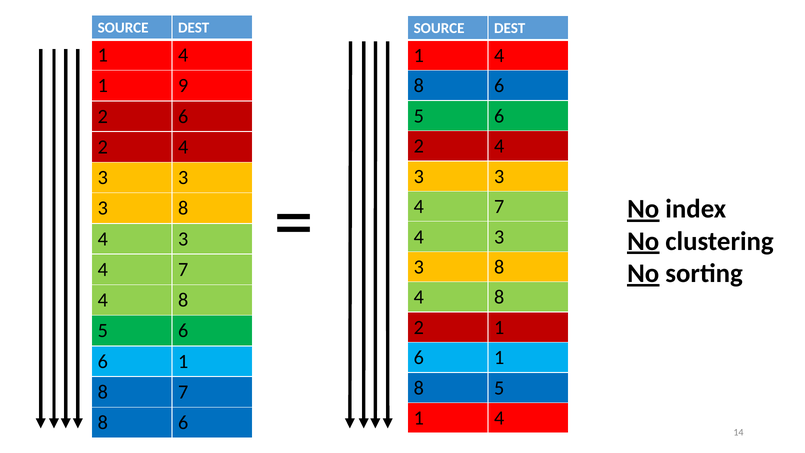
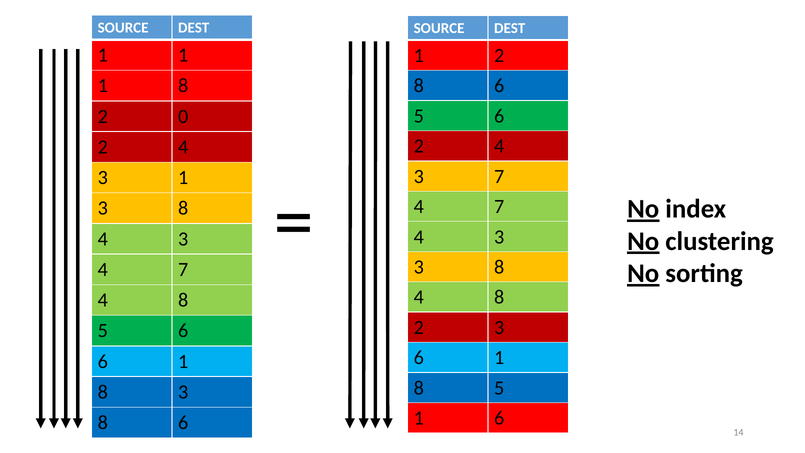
4 at (183, 55): 4 -> 1
4 at (499, 56): 4 -> 2
9 at (183, 86): 9 -> 8
2 6: 6 -> 0
3 at (499, 176): 3 -> 7
3 at (183, 178): 3 -> 1
2 1: 1 -> 3
8 7: 7 -> 3
4 at (499, 418): 4 -> 6
